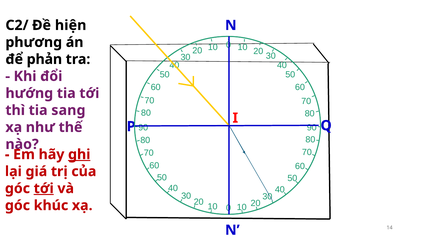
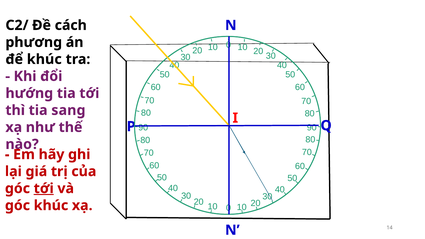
hiện: hiện -> cách
để phản: phản -> khúc
ghi underline: present -> none
